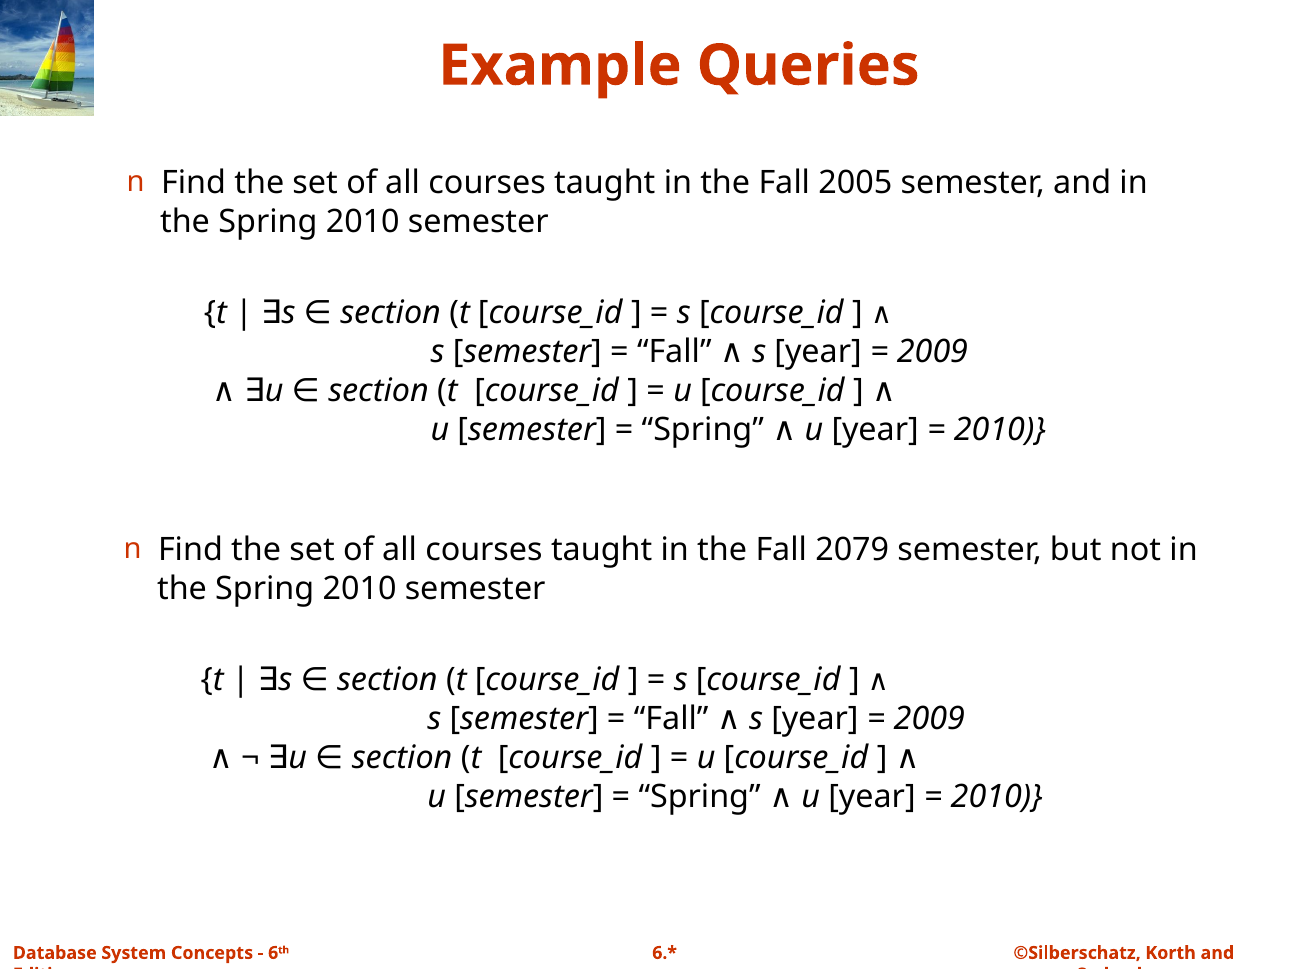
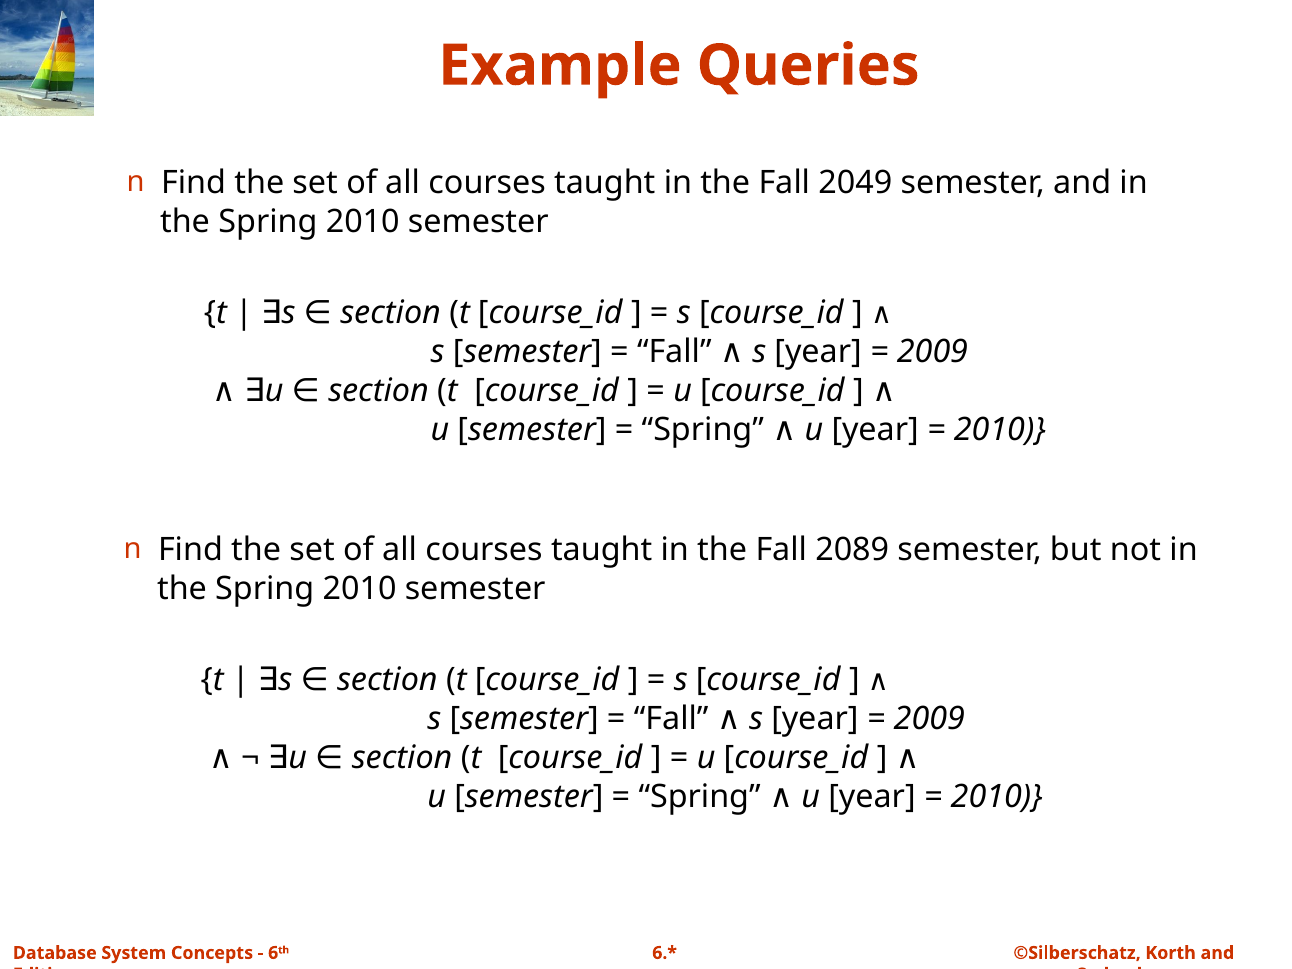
2005: 2005 -> 2049
2079: 2079 -> 2089
